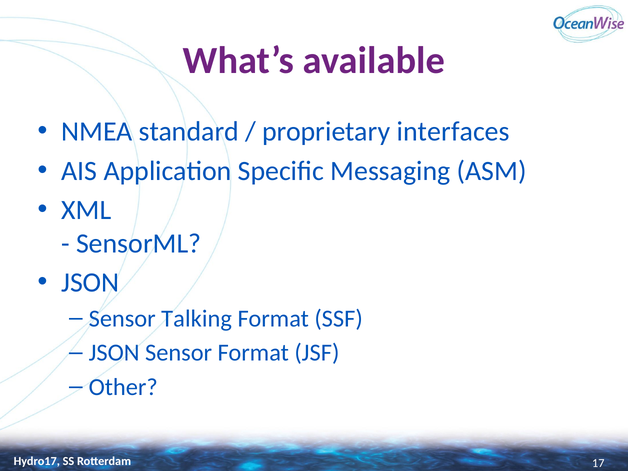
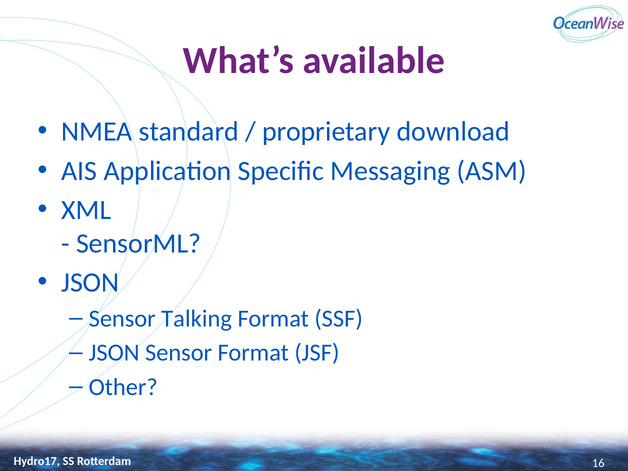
interfaces: interfaces -> download
17: 17 -> 16
